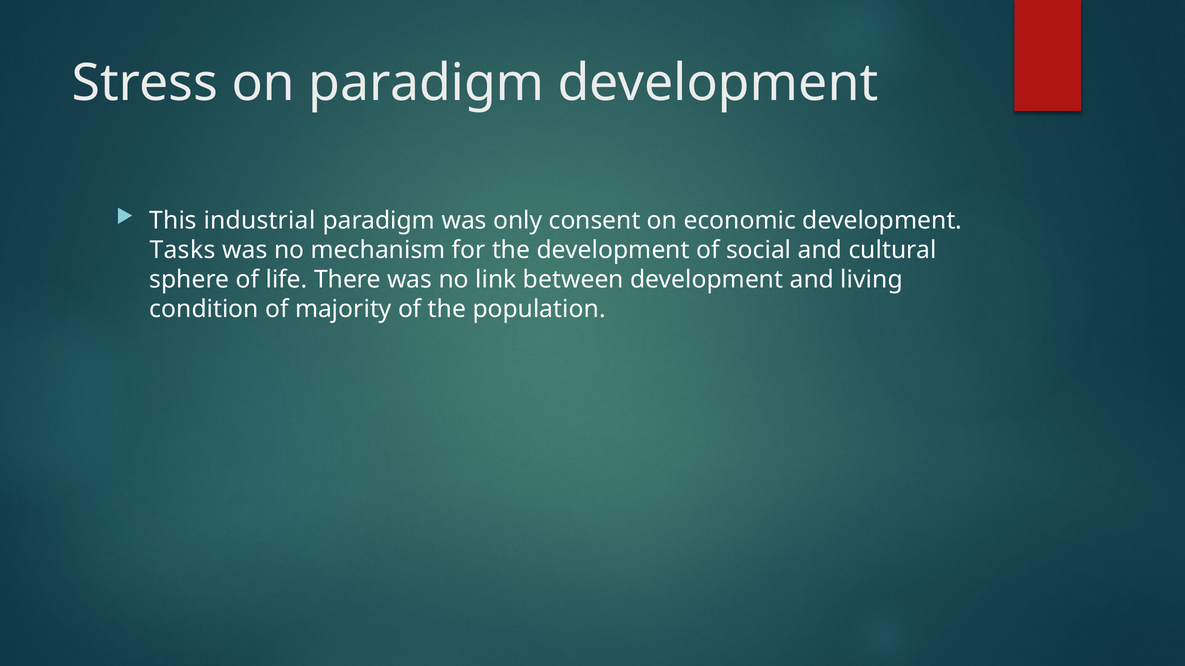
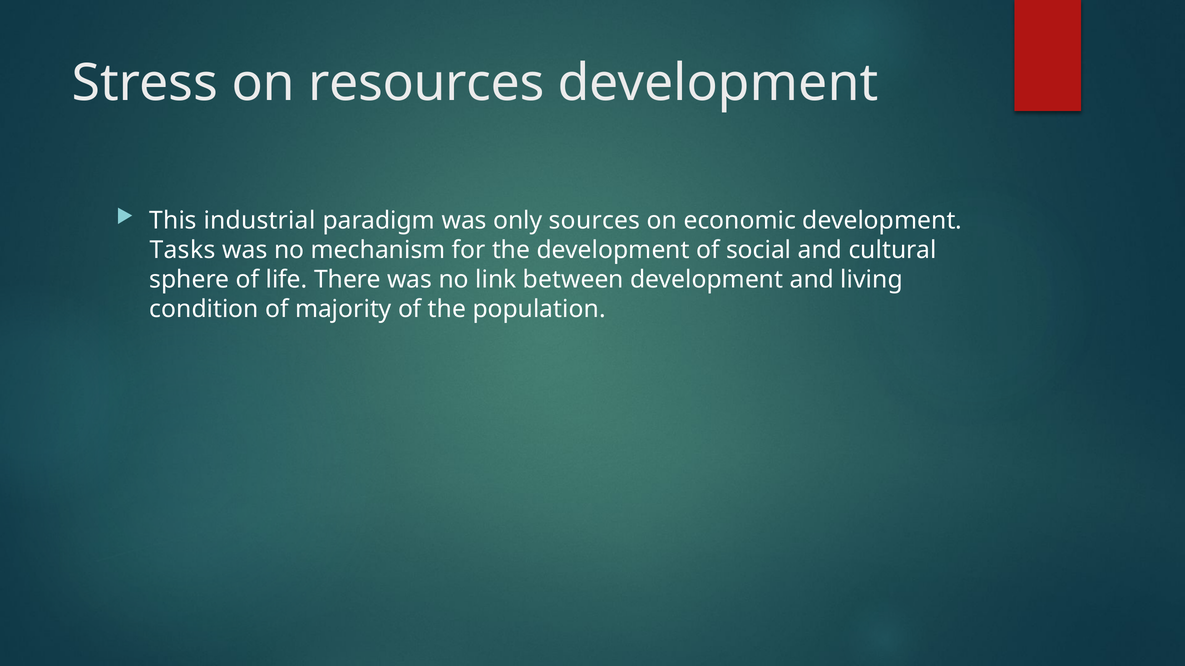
on paradigm: paradigm -> resources
consent: consent -> sources
